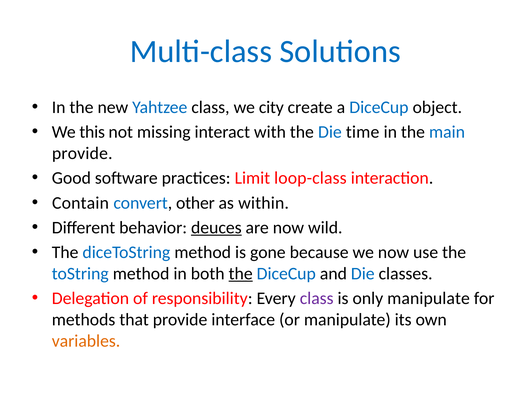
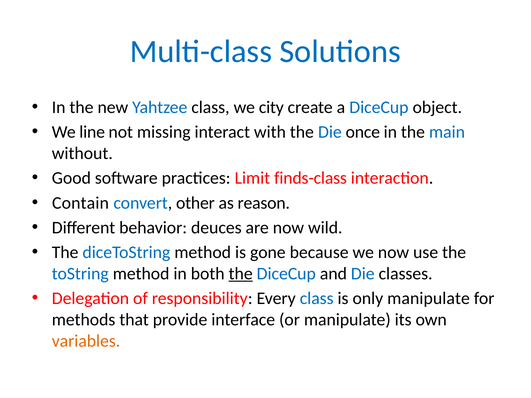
this: this -> line
time: time -> once
provide at (82, 153): provide -> without
loop-class: loop-class -> finds-class
within: within -> reason
deuces underline: present -> none
class at (317, 299) colour: purple -> blue
